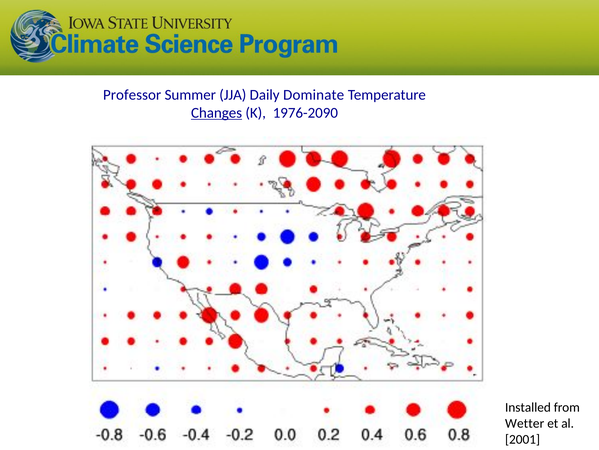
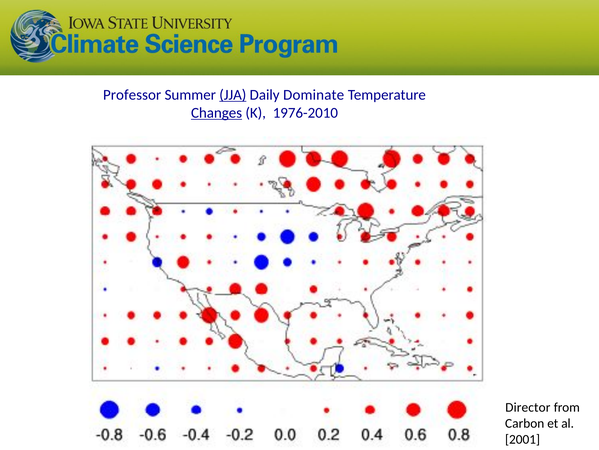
JJA underline: none -> present
1976-2090: 1976-2090 -> 1976-2010
Installed: Installed -> Director
Wetter: Wetter -> Carbon
